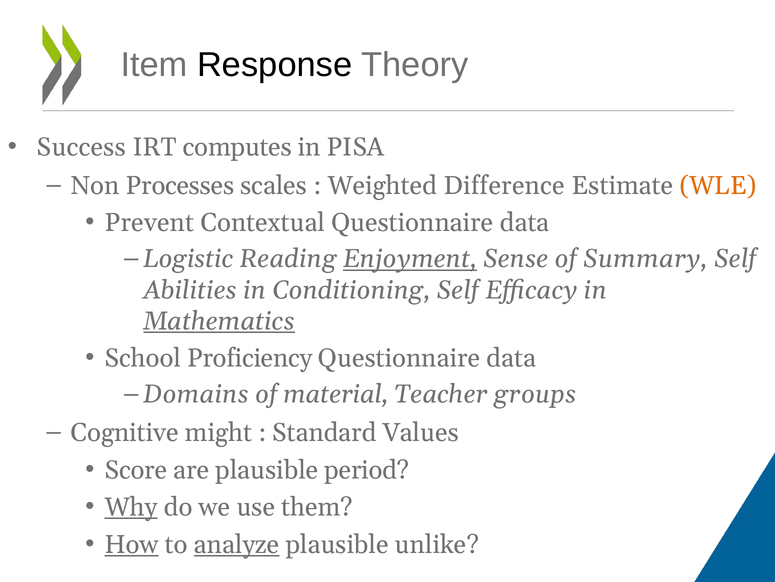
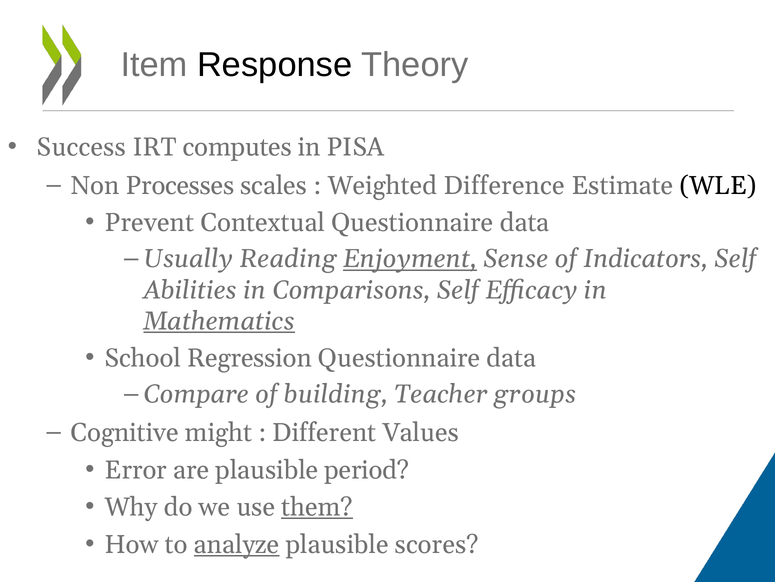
WLE colour: orange -> black
Logistic: Logistic -> Usually
Summary: Summary -> Indicators
Conditioning: Conditioning -> Comparisons
Proficiency: Proficiency -> Regression
Domains: Domains -> Compare
material: material -> building
Standard: Standard -> Different
Score: Score -> Error
Why underline: present -> none
them underline: none -> present
How underline: present -> none
unlike: unlike -> scores
